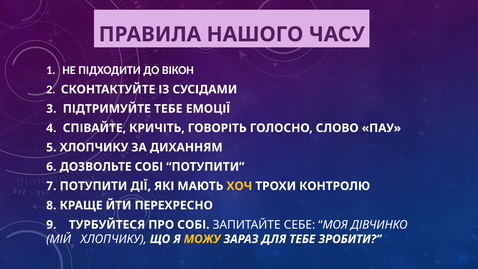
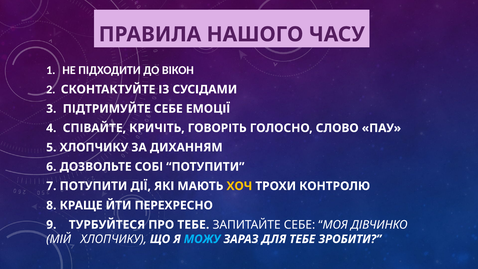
ПІДТРИМУЙТЕ ТЕБЕ: ТЕБЕ -> СЕБЕ
ПРО СОБІ: СОБІ -> ТЕБЕ
МОЖУ colour: yellow -> light blue
